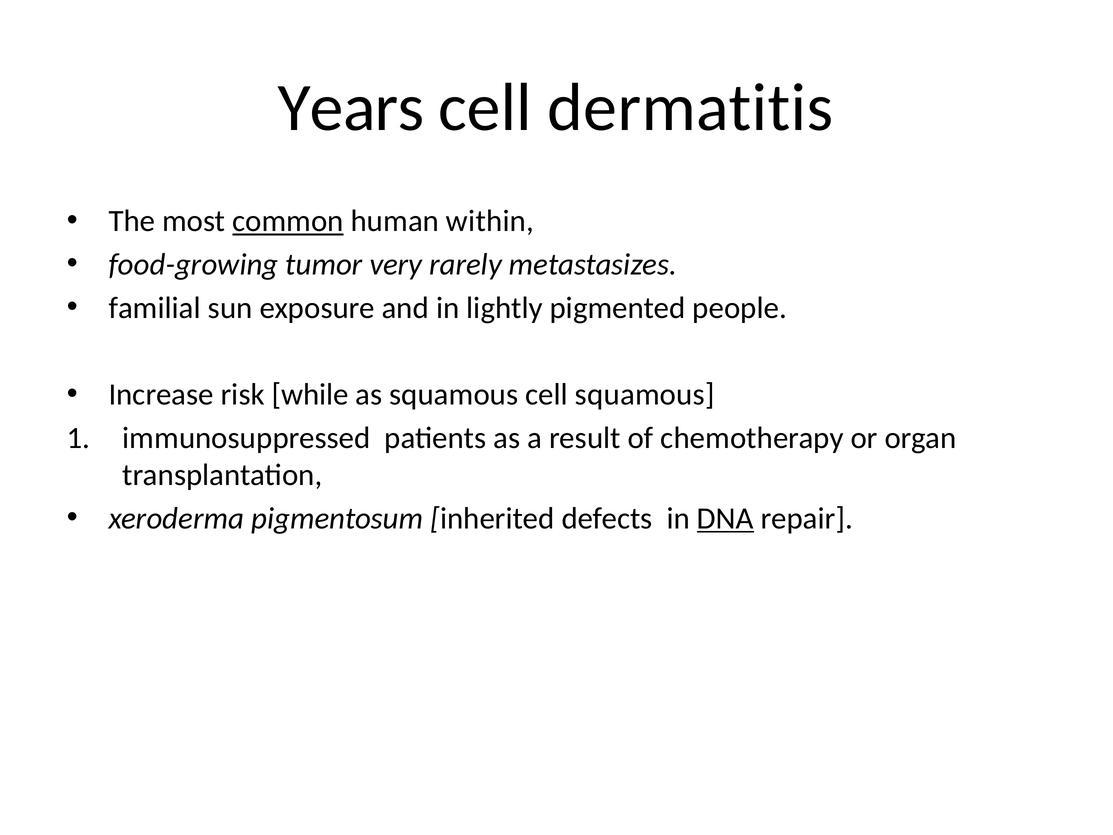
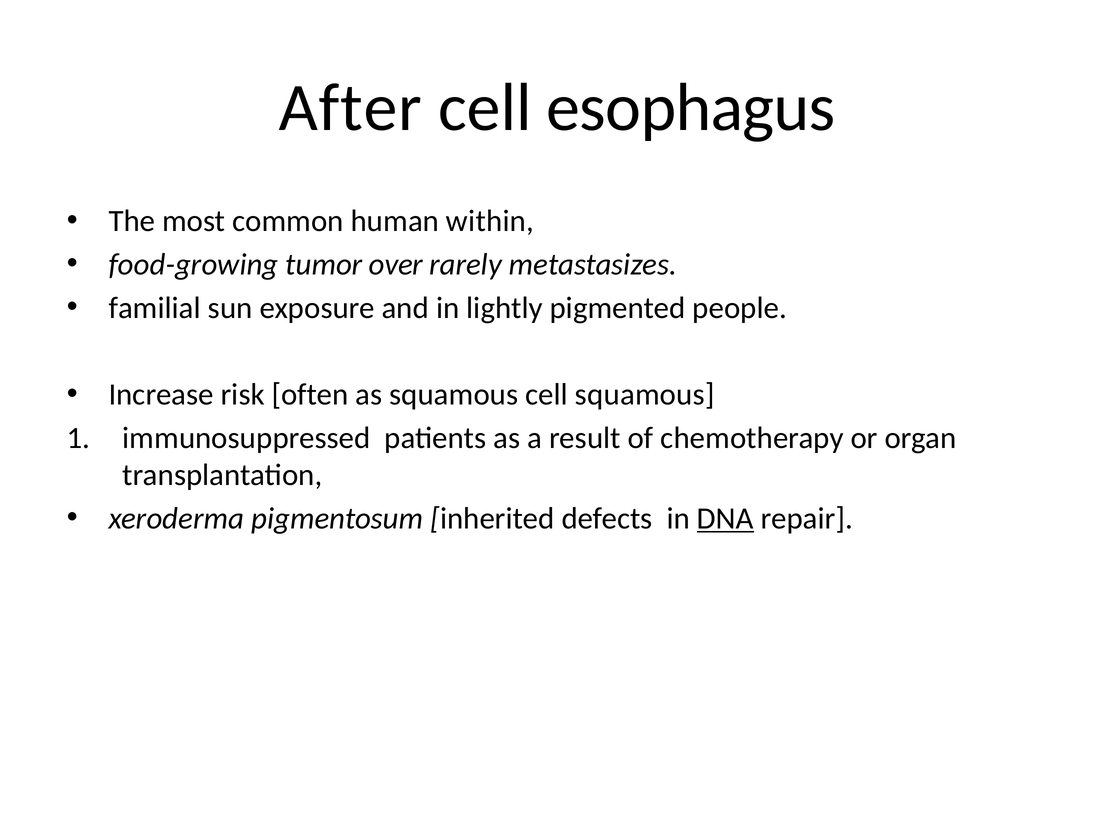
Years: Years -> After
dermatitis: dermatitis -> esophagus
common underline: present -> none
very: very -> over
while: while -> often
